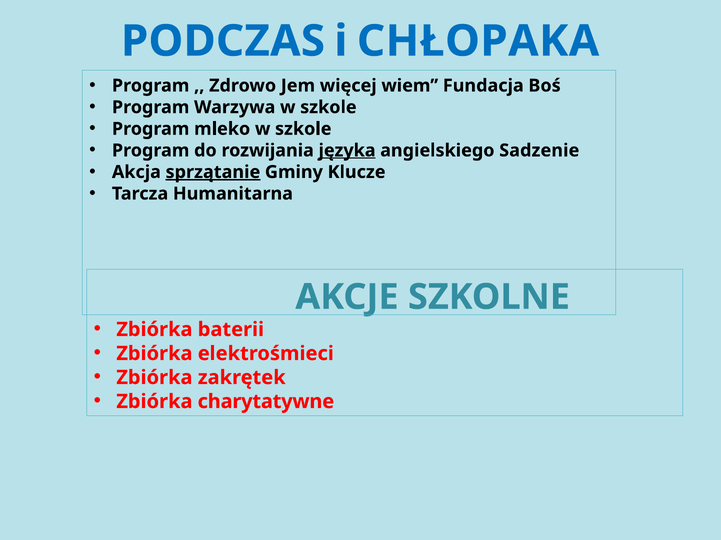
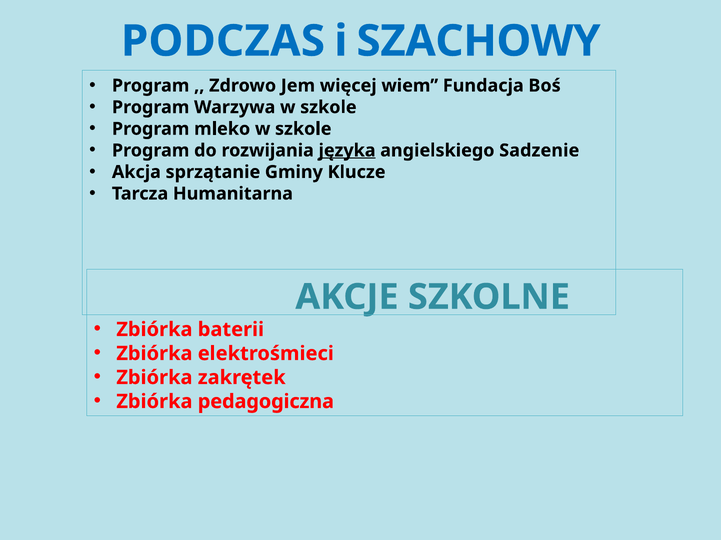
CHŁOPAKA: CHŁOPAKA -> SZACHOWY
sprzątanie underline: present -> none
charytatywne: charytatywne -> pedagogiczna
